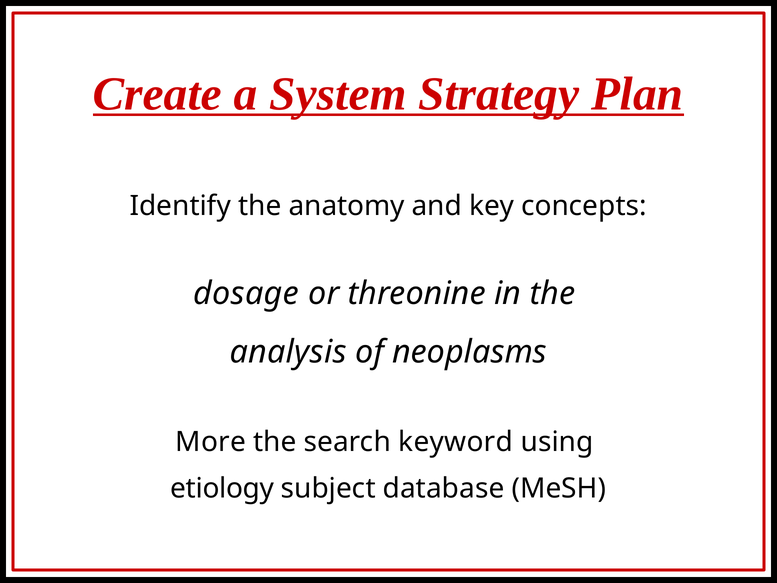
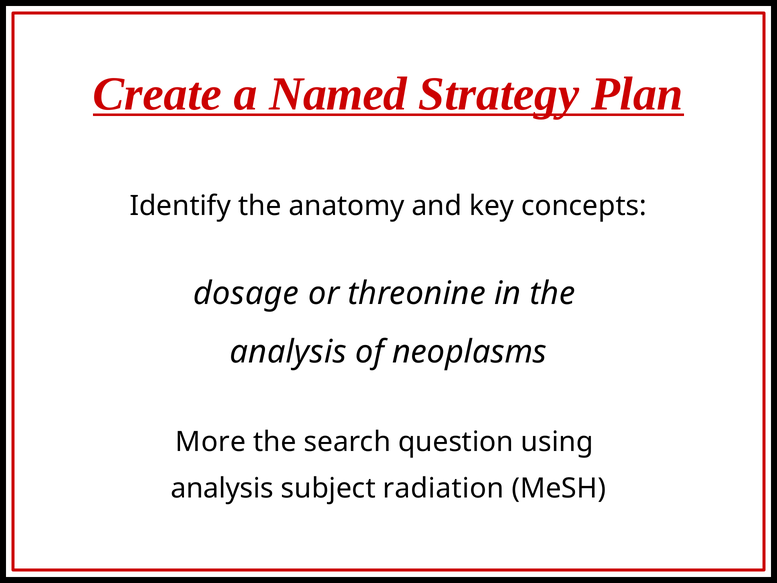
System: System -> Named
keyword: keyword -> question
etiology at (222, 488): etiology -> analysis
database: database -> radiation
